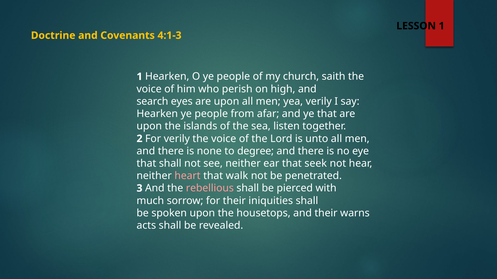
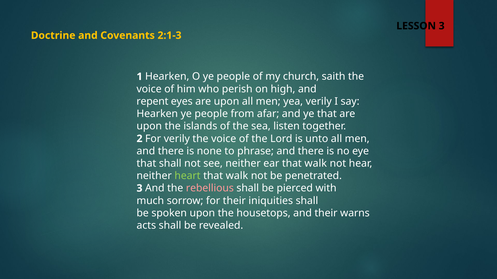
LESSON 1: 1 -> 3
4:1-3: 4:1-3 -> 2:1-3
search: search -> repent
degree: degree -> phrase
ear that seek: seek -> walk
heart colour: pink -> light green
